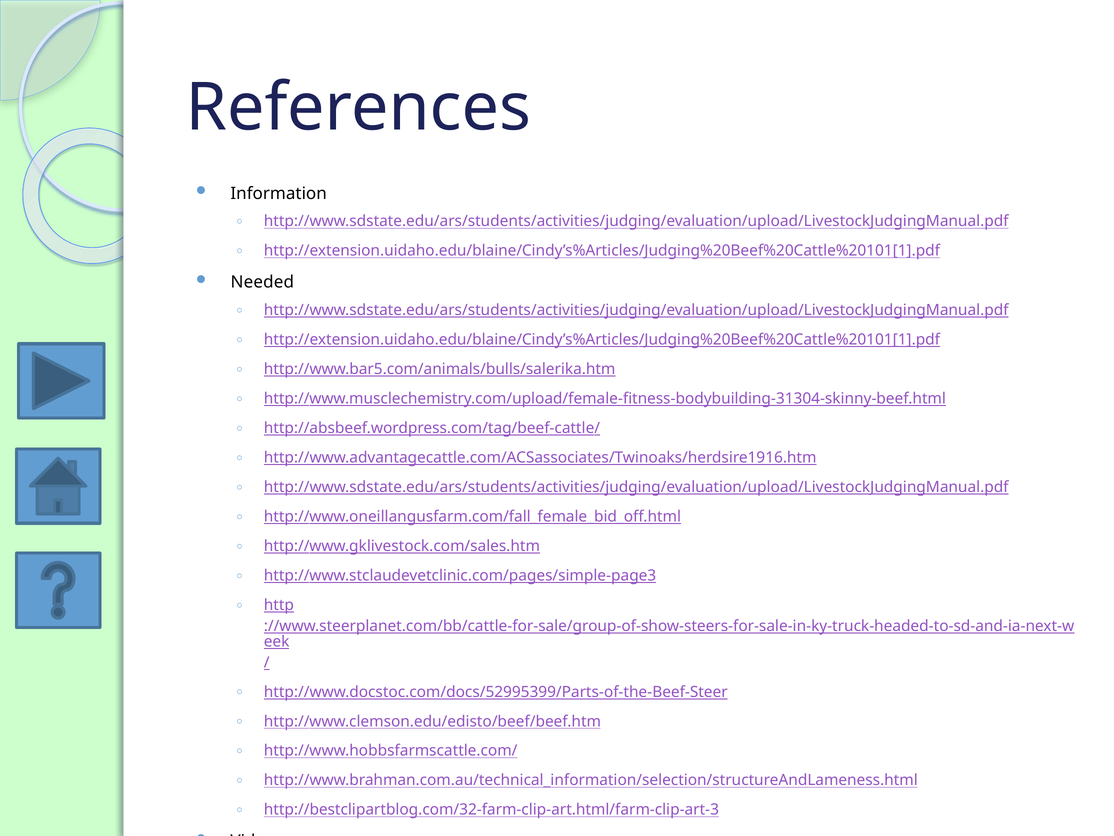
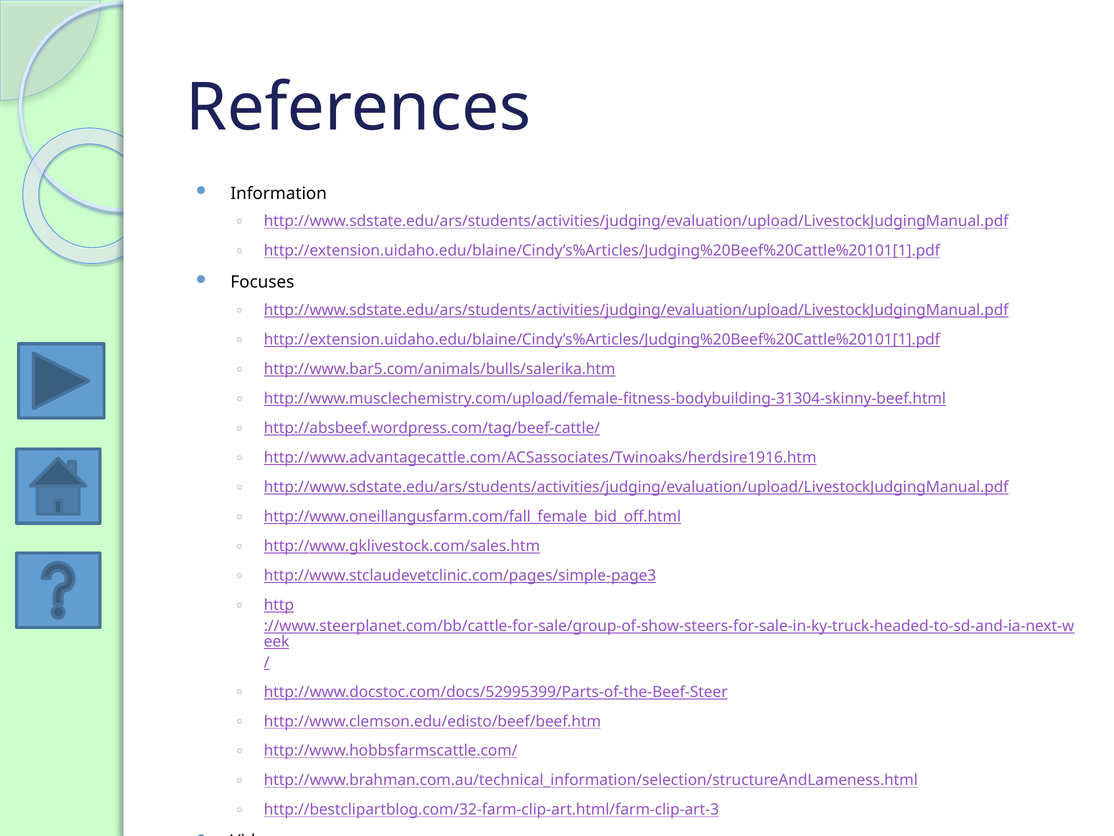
Needed: Needed -> Focuses
